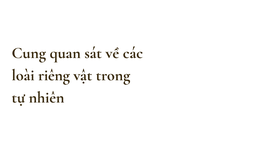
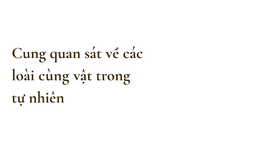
riêng: riêng -> cùng
